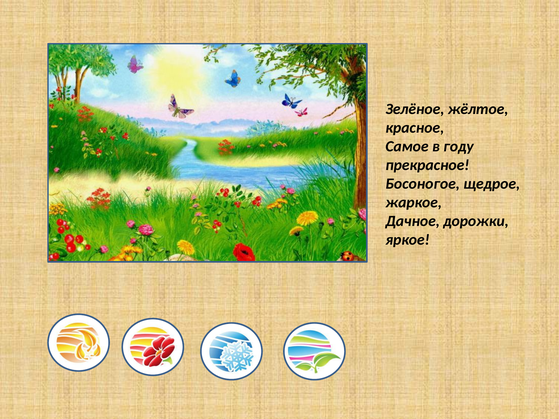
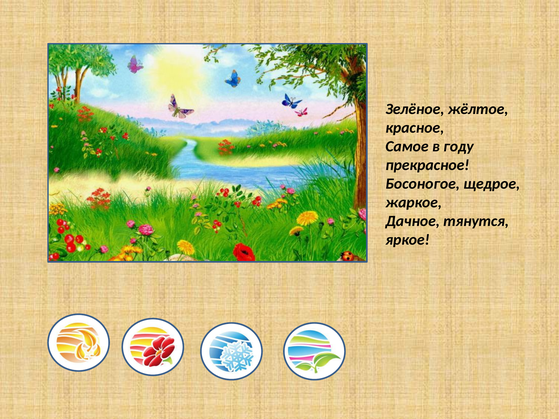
дорожки: дорожки -> тянутся
